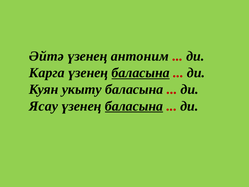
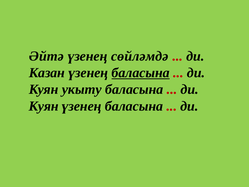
антоним: антоним -> сөйләмдә
Карга: Карга -> Казан
Ясау at (43, 106): Ясау -> Куян
баласына at (134, 106) underline: present -> none
